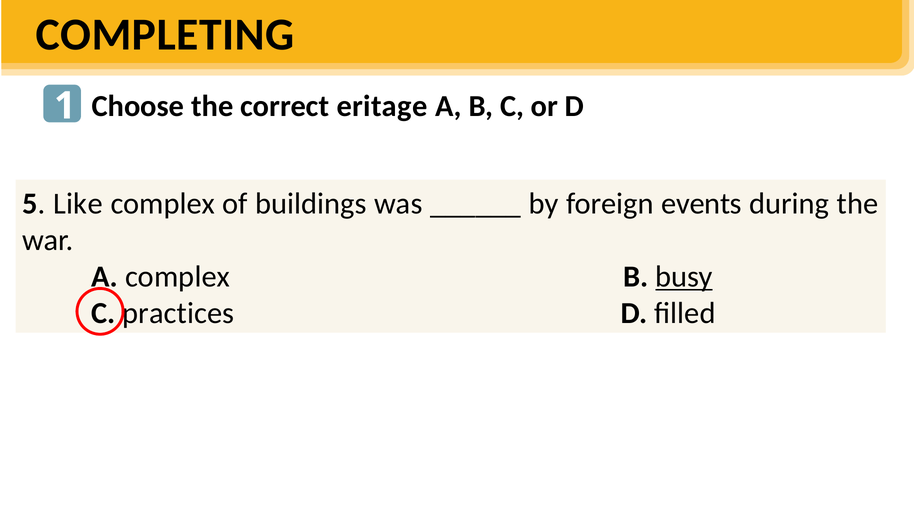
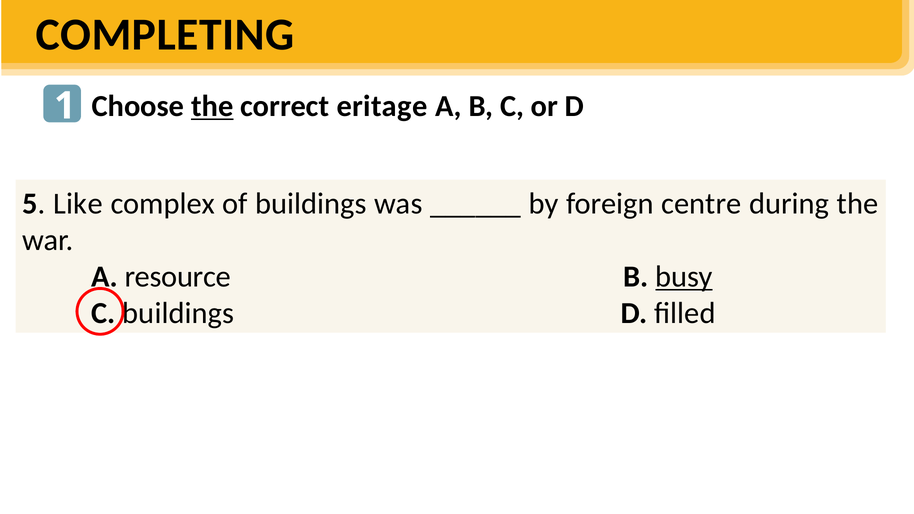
the at (212, 106) underline: none -> present
events: events -> centre
complex at (178, 277): complex -> resource
C practices: practices -> buildings
